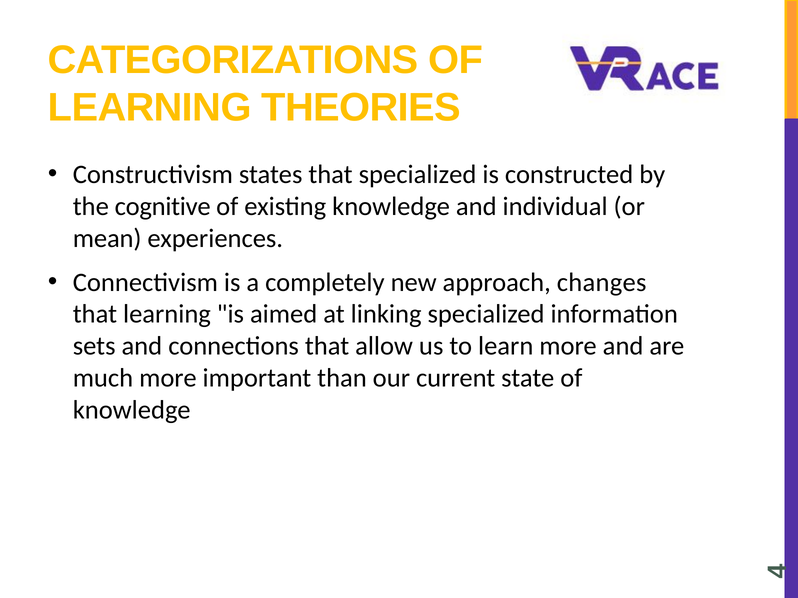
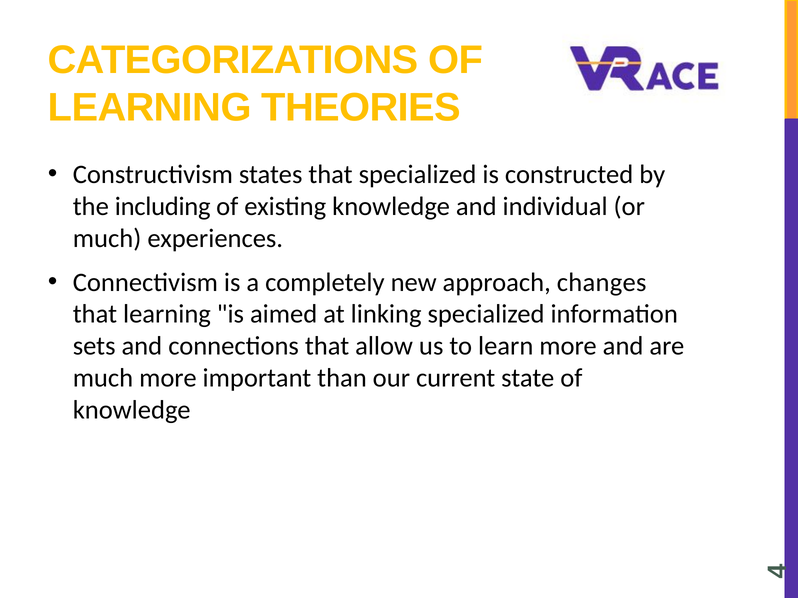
cognitive: cognitive -> including
mean at (107, 239): mean -> much
